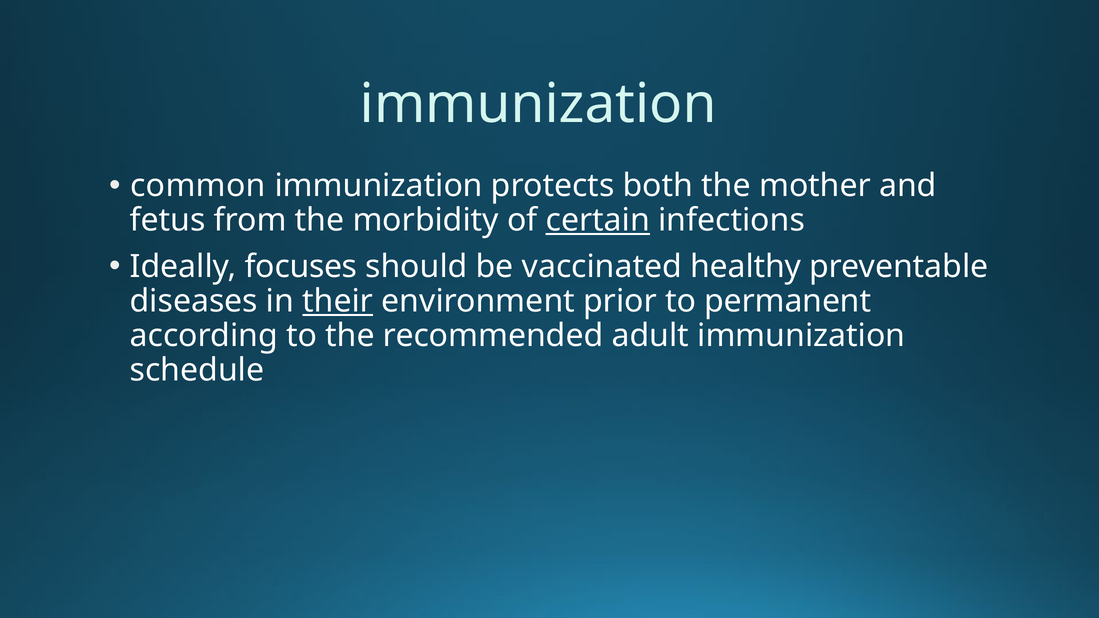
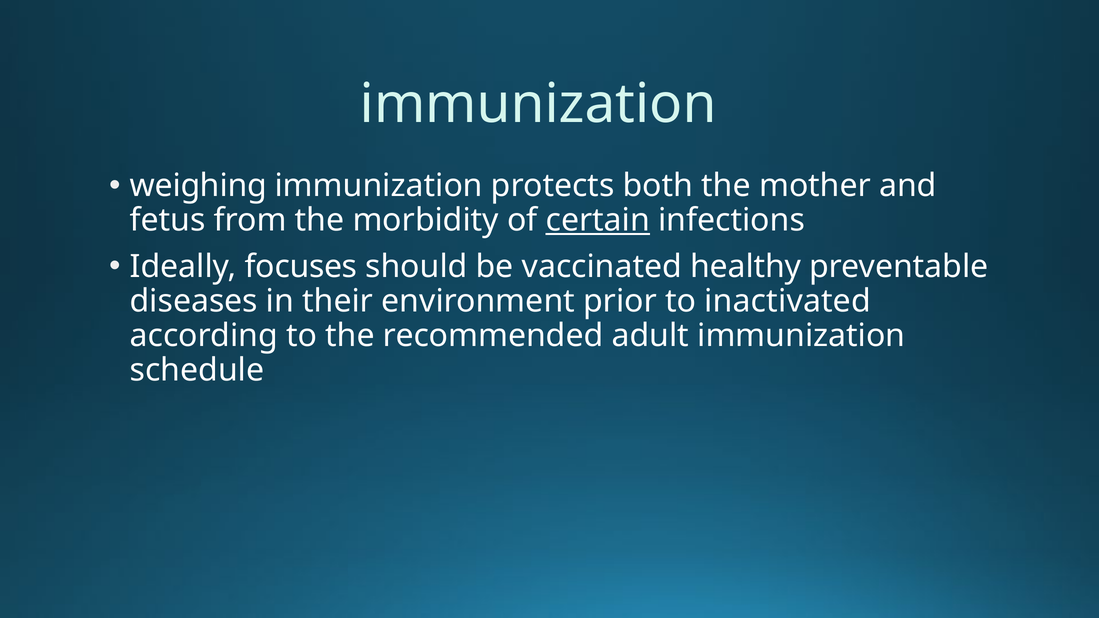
common: common -> weighing
their underline: present -> none
permanent: permanent -> inactivated
